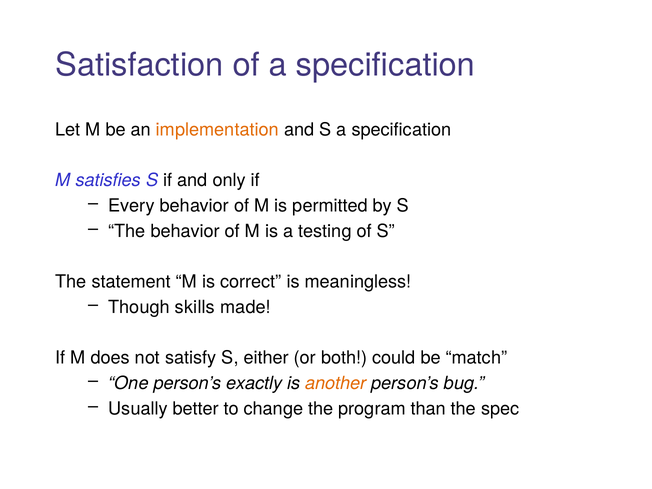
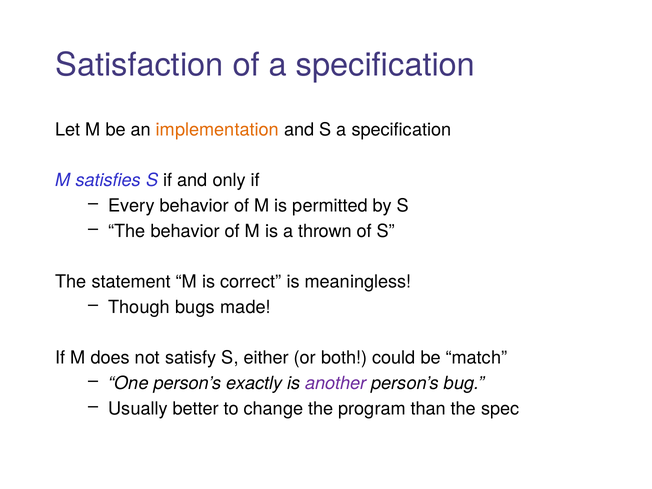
testing: testing -> thrown
skills: skills -> bugs
another colour: orange -> purple
